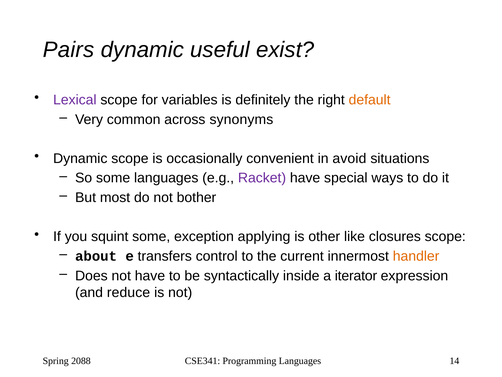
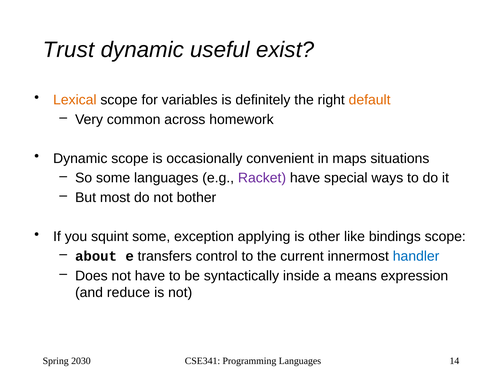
Pairs: Pairs -> Trust
Lexical colour: purple -> orange
synonyms: synonyms -> homework
avoid: avoid -> maps
closures: closures -> bindings
handler colour: orange -> blue
iterator: iterator -> means
2088: 2088 -> 2030
